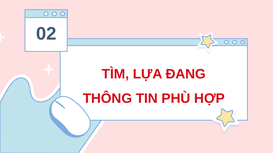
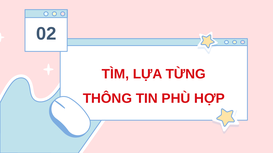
ĐANG: ĐANG -> TỪNG
